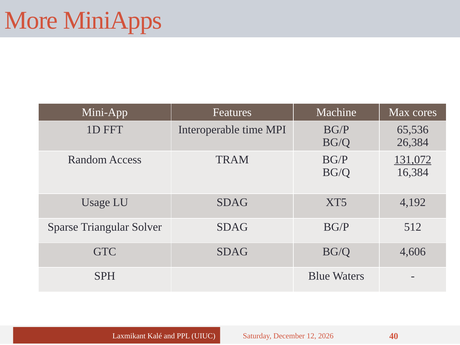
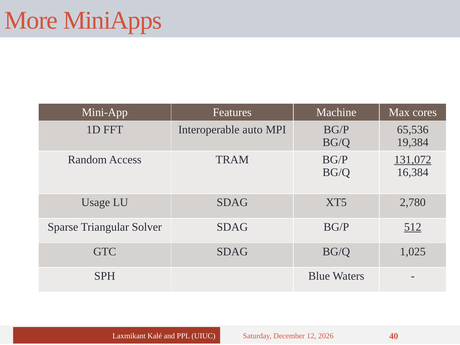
time: time -> auto
26,384: 26,384 -> 19,384
4,192: 4,192 -> 2,780
512 underline: none -> present
4,606: 4,606 -> 1,025
